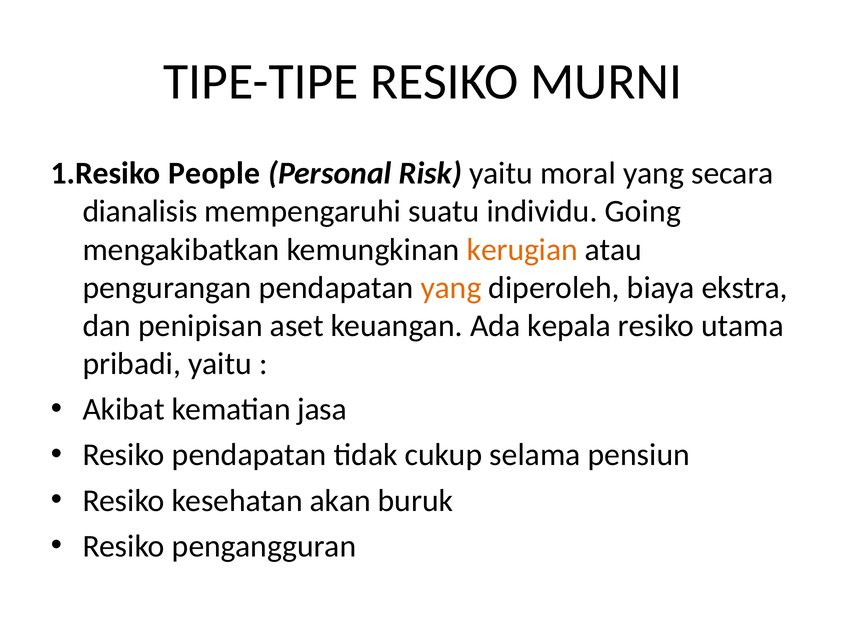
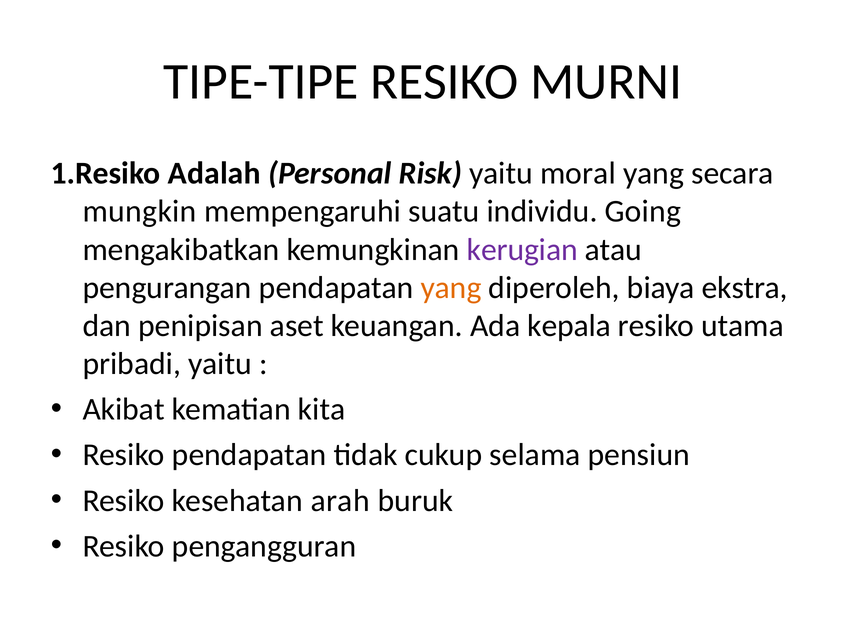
People: People -> Adalah
dianalisis: dianalisis -> mungkin
kerugian colour: orange -> purple
jasa: jasa -> kita
akan: akan -> arah
